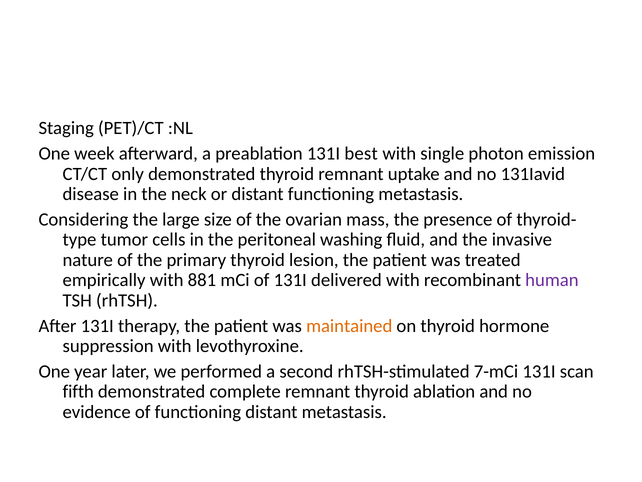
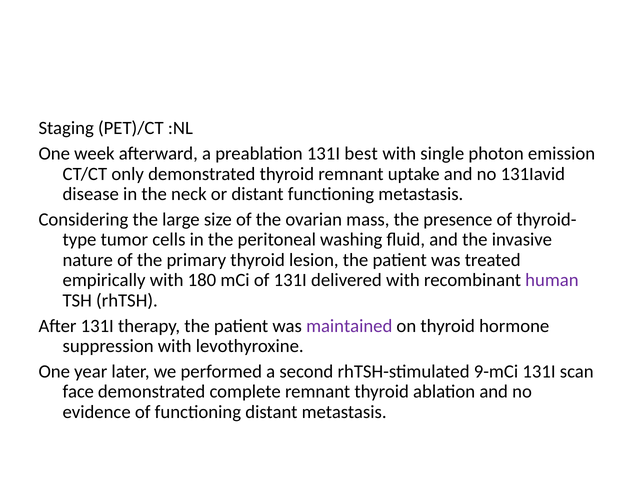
881: 881 -> 180
maintained colour: orange -> purple
7-mCi: 7-mCi -> 9-mCi
fifth: fifth -> face
